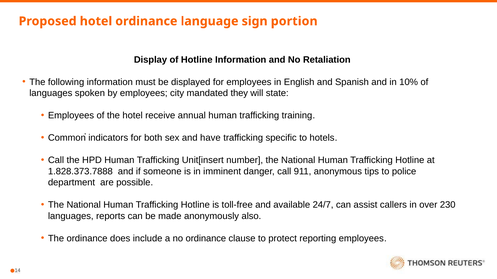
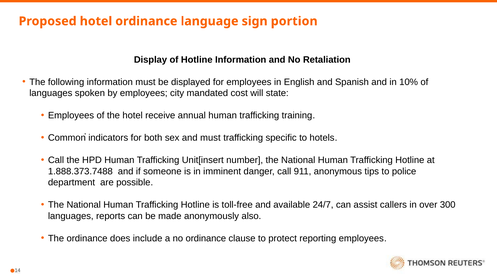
they: they -> cost
and have: have -> must
1.828.373.7888: 1.828.373.7888 -> 1.888.373.7488
230: 230 -> 300
